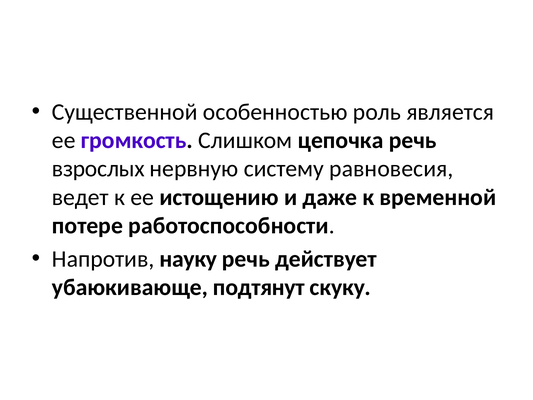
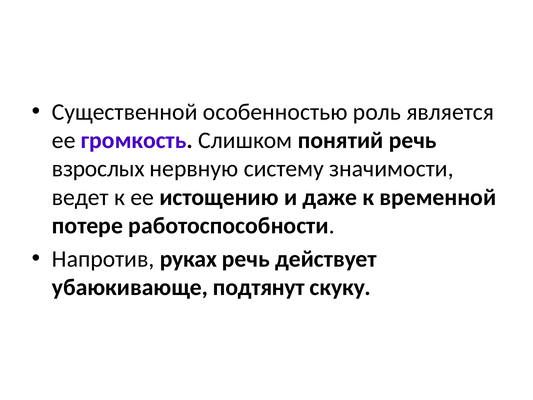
цепочка: цепочка -> понятий
равновесия: равновесия -> значимости
науку: науку -> руках
